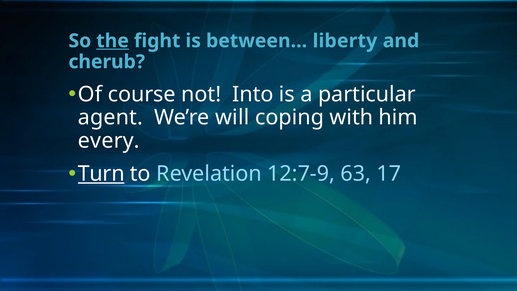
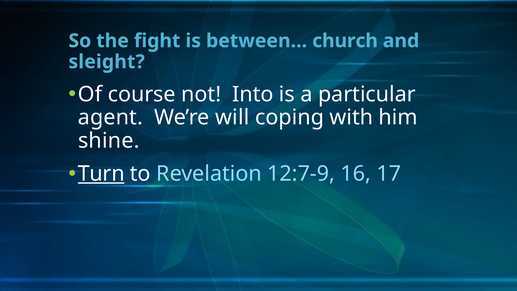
the underline: present -> none
liberty: liberty -> church
cherub: cherub -> sleight
every: every -> shine
63: 63 -> 16
